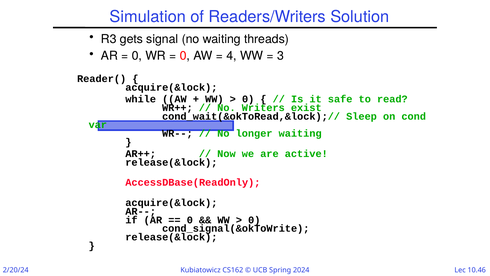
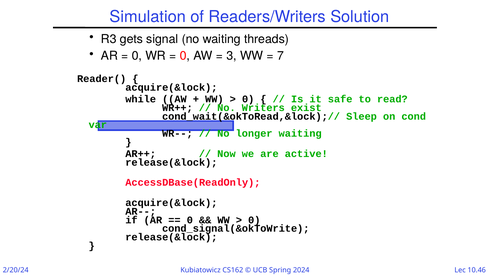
4: 4 -> 3
3: 3 -> 7
